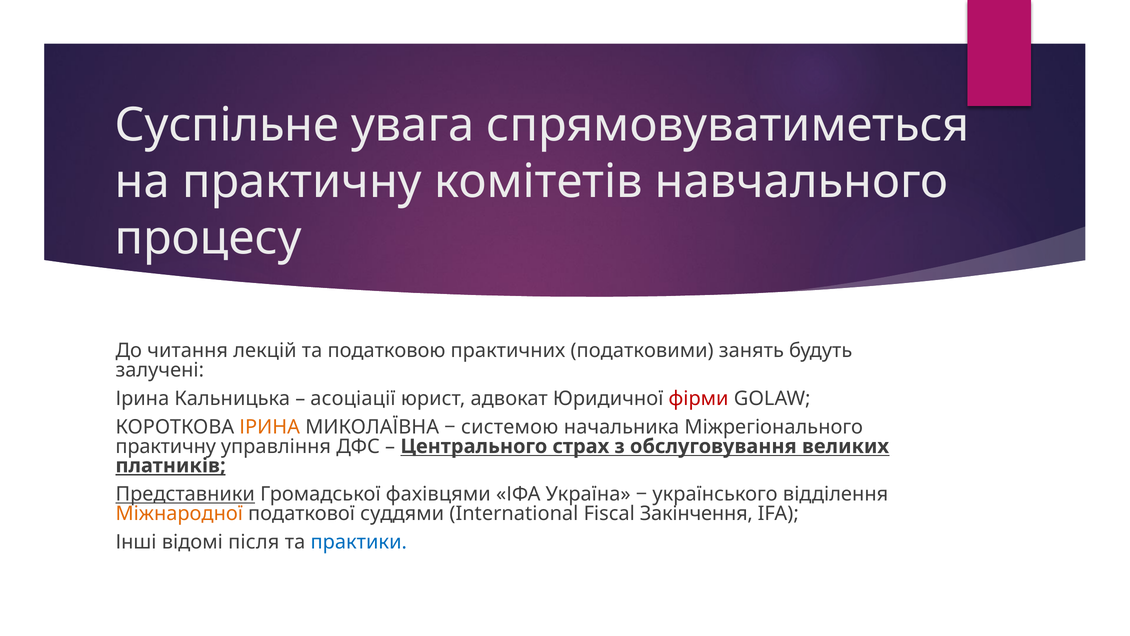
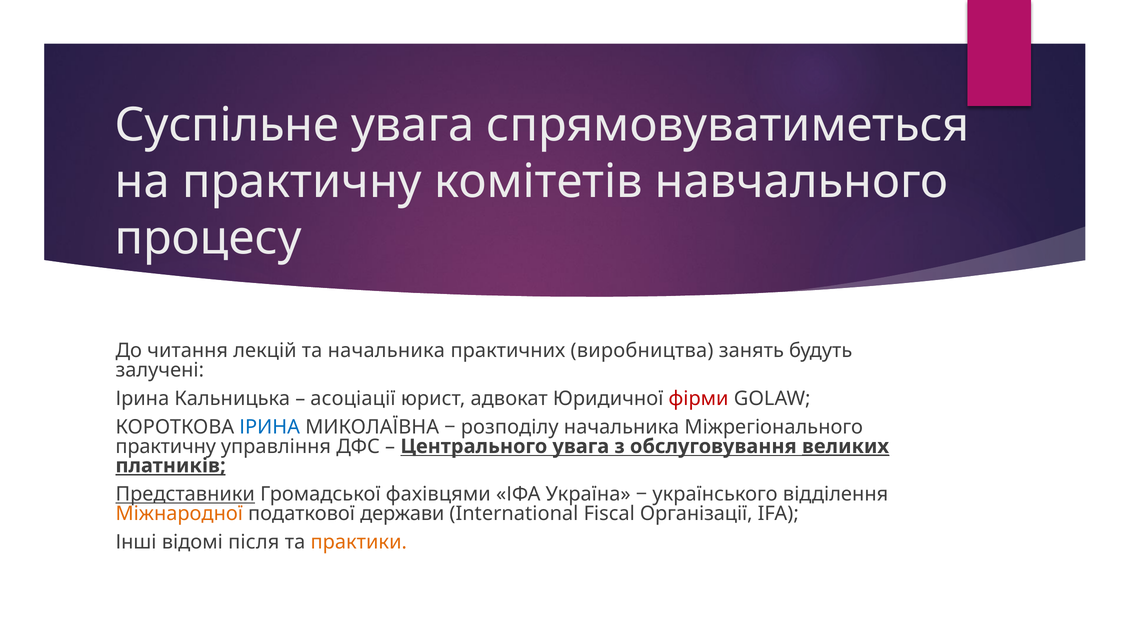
та податковою: податковою -> начальника
податковими: податковими -> виробництва
ІРИНА at (270, 427) colour: orange -> blue
системою: системою -> розподілу
Центрального страх: страх -> увага
великих underline: none -> present
суддями: суддями -> держави
Закінчення: Закінчення -> Організації
практики colour: blue -> orange
